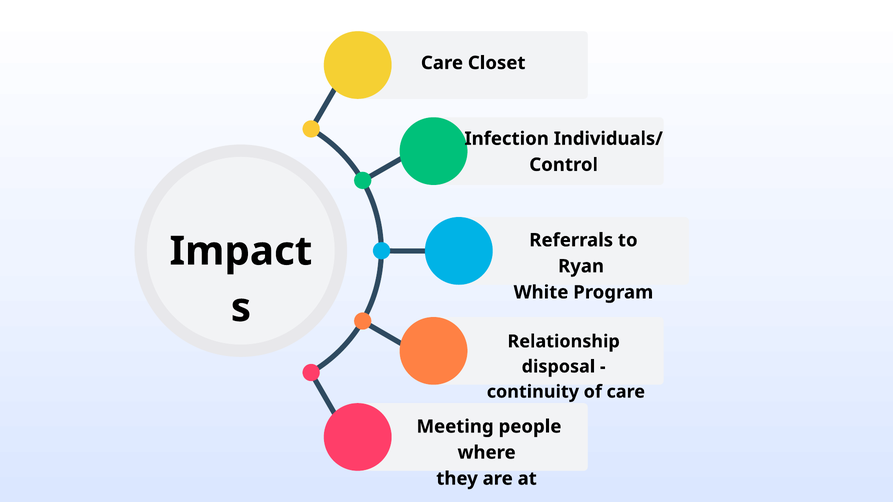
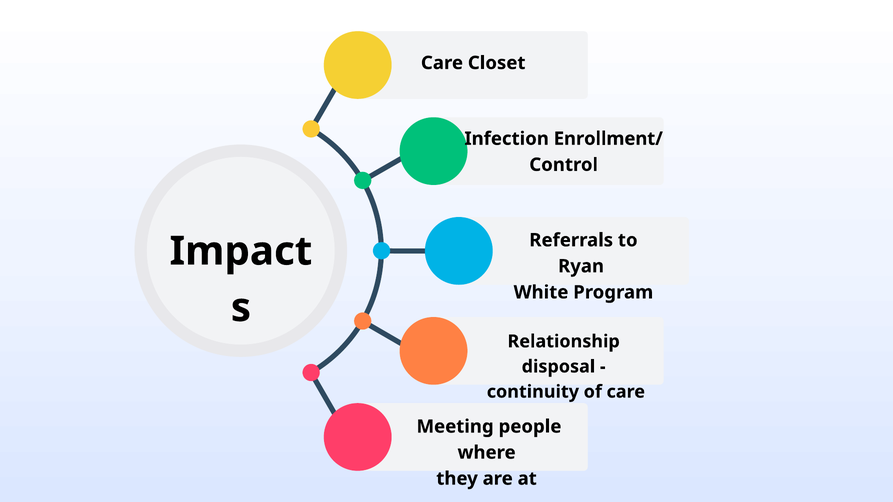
Individuals/: Individuals/ -> Enrollment/
